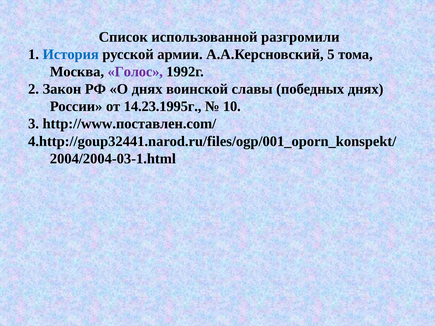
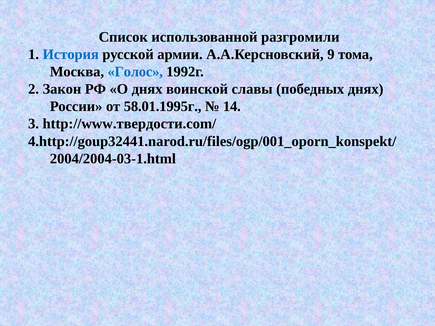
5: 5 -> 9
Голос colour: purple -> blue
14.23.1995г: 14.23.1995г -> 58.01.1995г
10: 10 -> 14
http://www.поставлен.com/: http://www.поставлен.com/ -> http://www.твердости.com/
